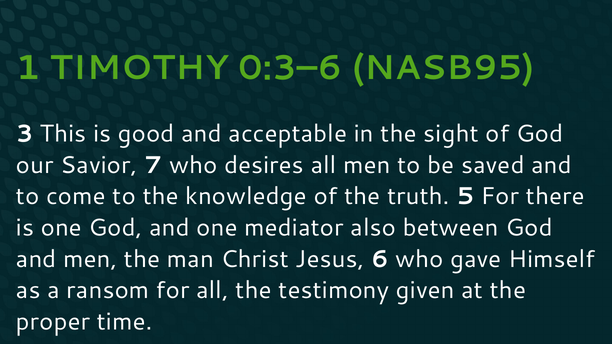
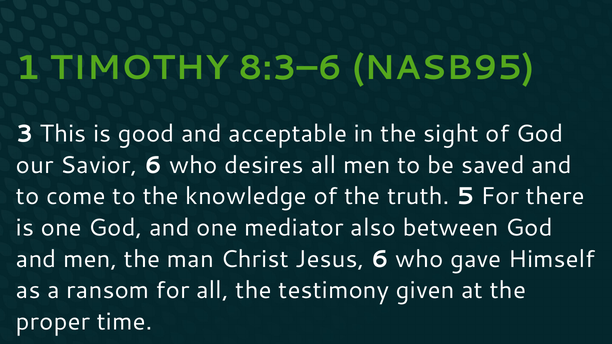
0:3–6: 0:3–6 -> 8:3–6
Savior 7: 7 -> 6
